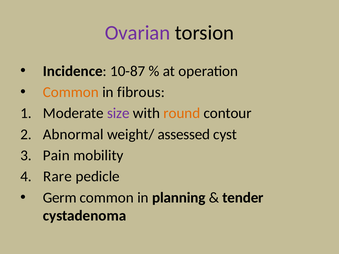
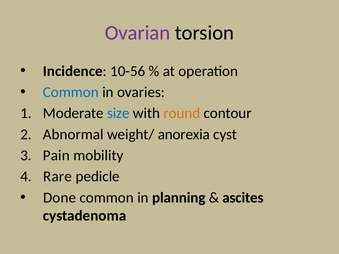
10-87: 10-87 -> 10-56
Common at (71, 92) colour: orange -> blue
fibrous: fibrous -> ovaries
size colour: purple -> blue
assessed: assessed -> anorexia
Germ: Germ -> Done
tender: tender -> ascites
